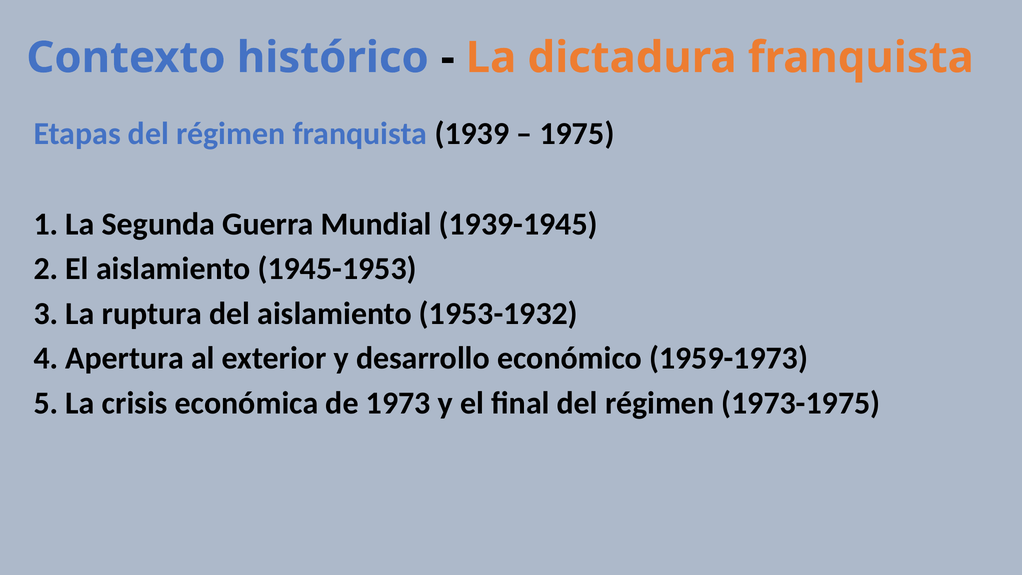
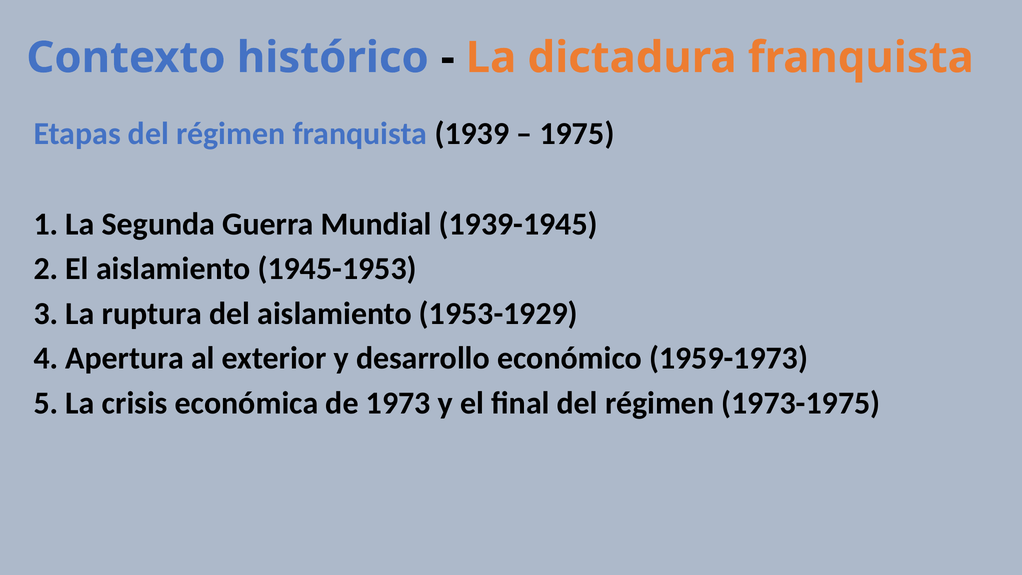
1953-1932: 1953-1932 -> 1953-1929
